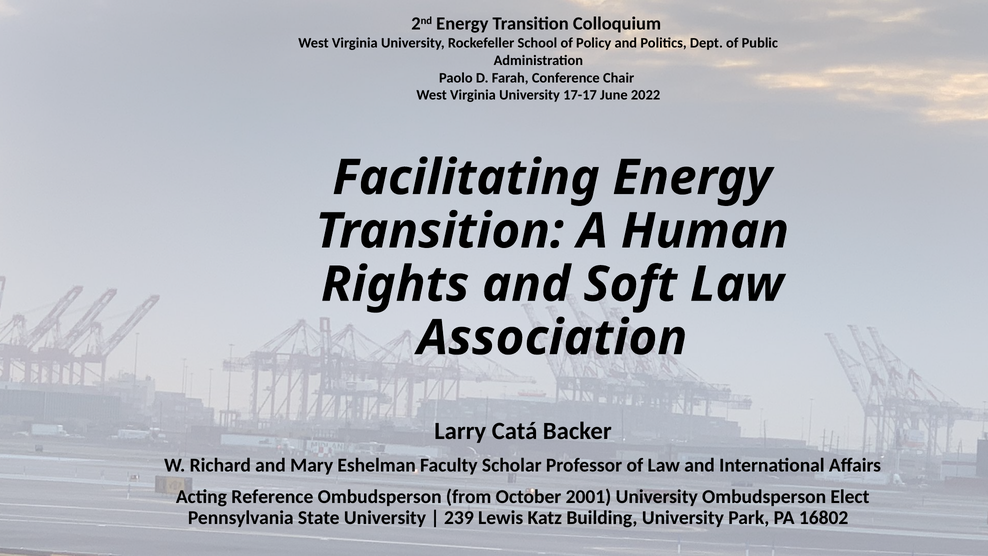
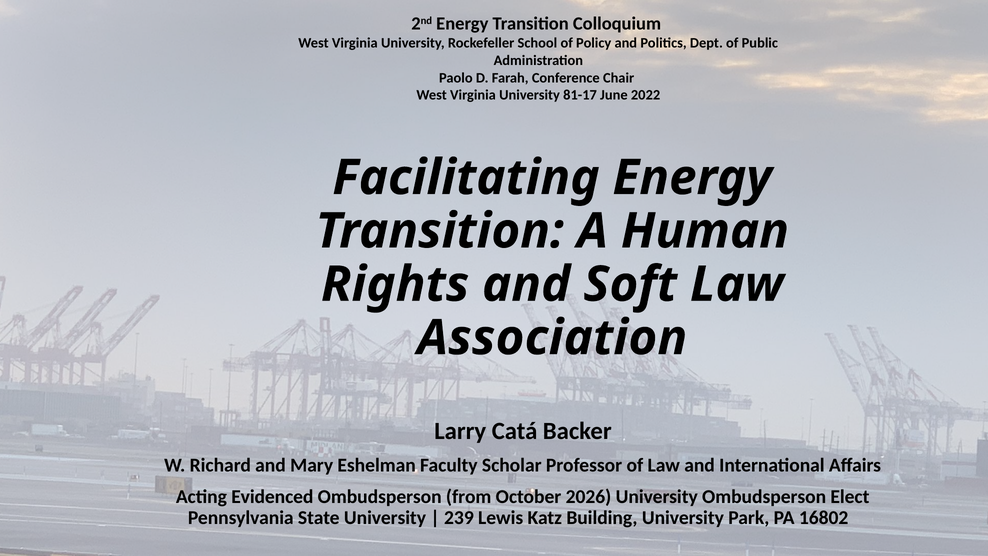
17-17: 17-17 -> 81-17
Reference: Reference -> Evidenced
2001: 2001 -> 2026
